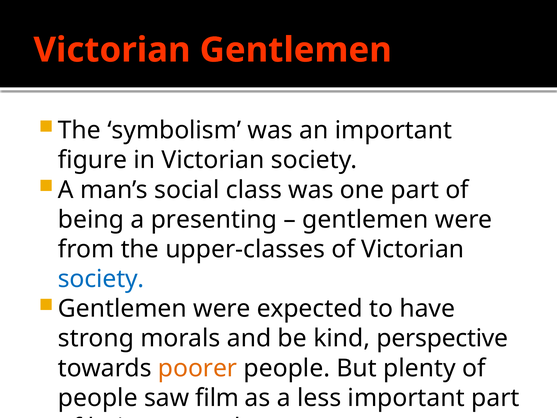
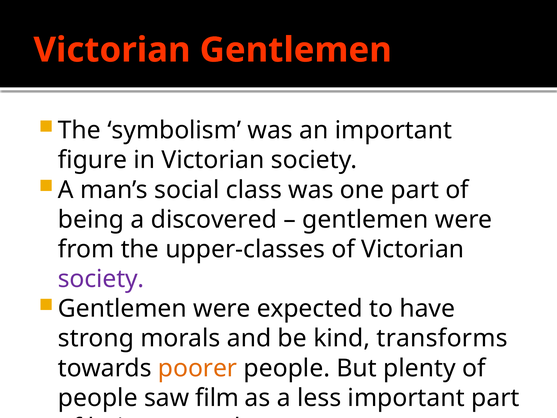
presenting: presenting -> discovered
society at (101, 279) colour: blue -> purple
perspective: perspective -> transforms
